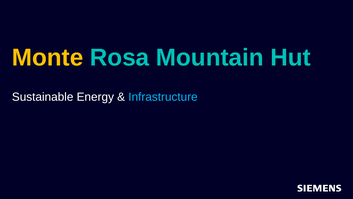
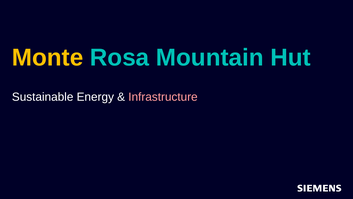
Infrastructure colour: light blue -> pink
